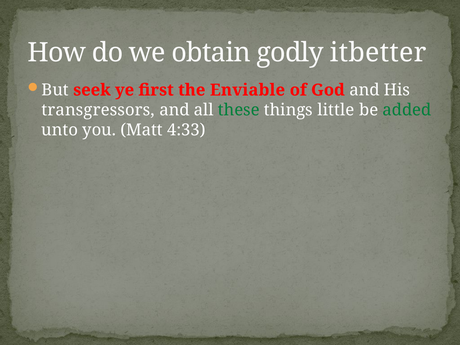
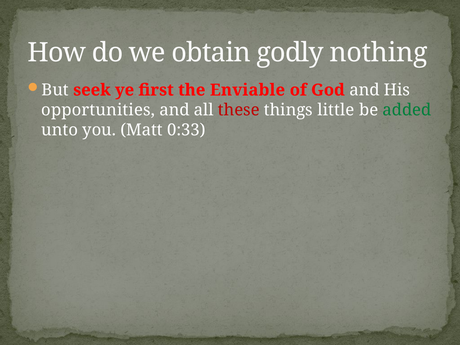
itbetter: itbetter -> nothing
transgressors: transgressors -> opportunities
these colour: green -> red
4:33: 4:33 -> 0:33
